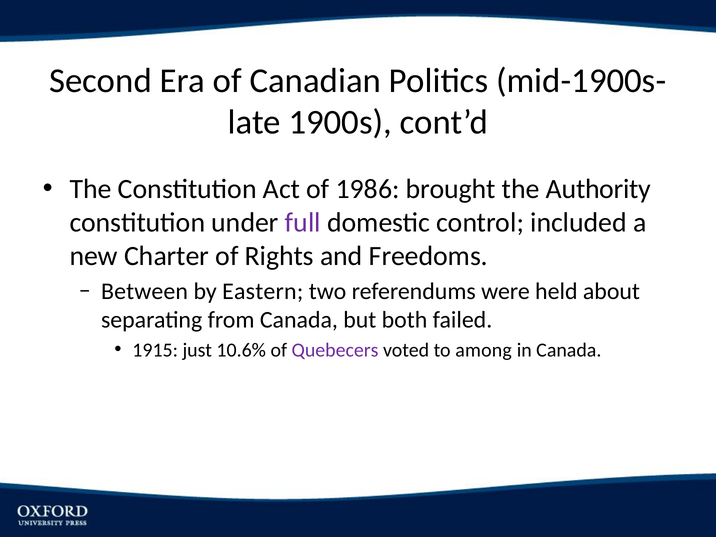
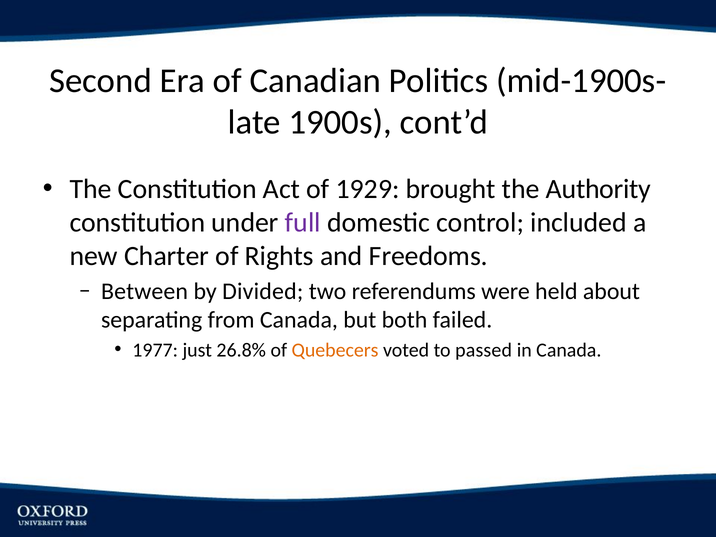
1986: 1986 -> 1929
Eastern: Eastern -> Divided
1915: 1915 -> 1977
10.6%: 10.6% -> 26.8%
Quebecers colour: purple -> orange
among: among -> passed
